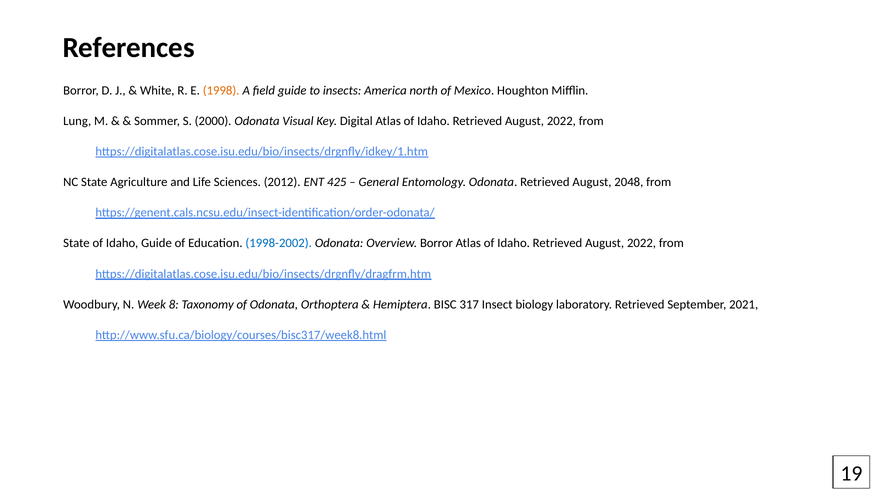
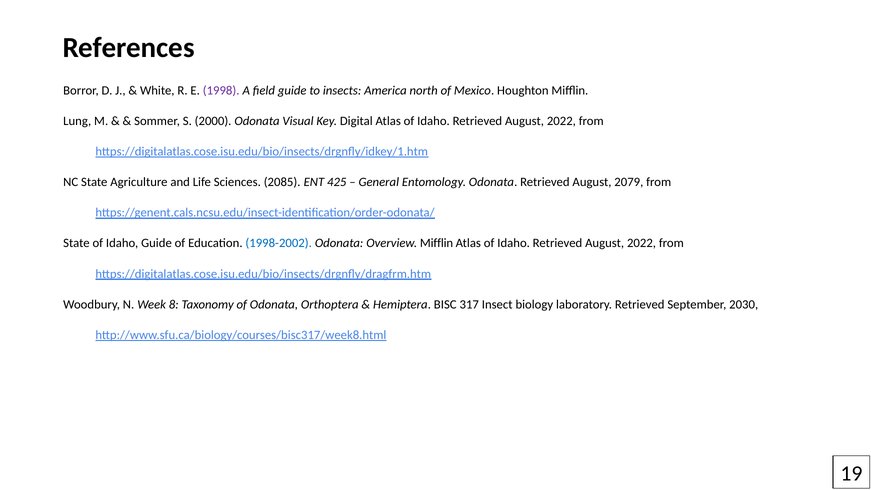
1998 colour: orange -> purple
2012: 2012 -> 2085
2048: 2048 -> 2079
Overview Borror: Borror -> Mifflin
2021: 2021 -> 2030
